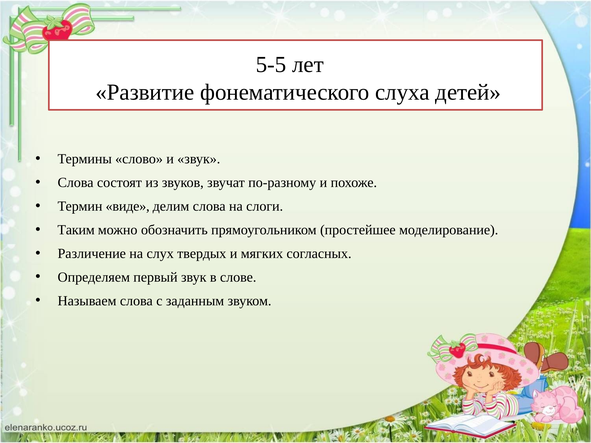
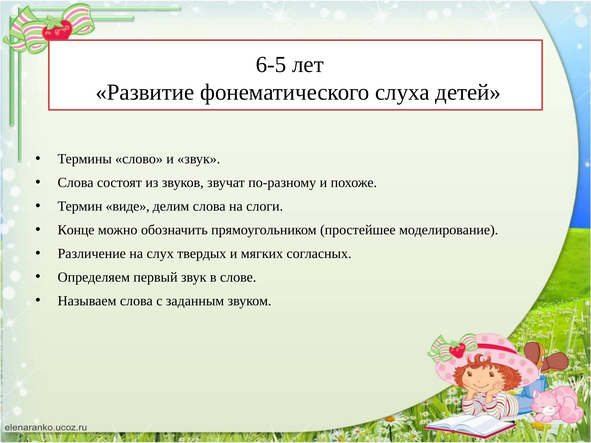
5-5: 5-5 -> 6-5
Таким: Таким -> Конце
